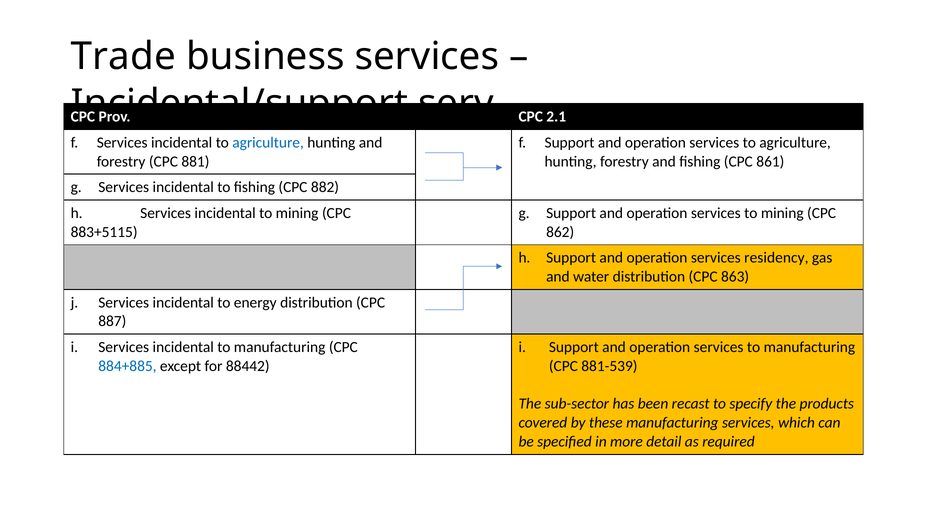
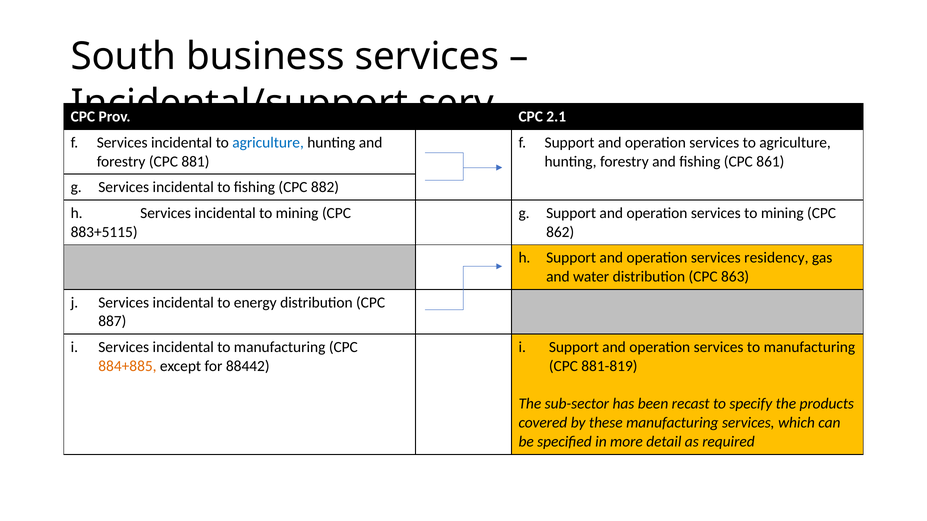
Trade: Trade -> South
884+885 colour: blue -> orange
881-539: 881-539 -> 881-819
